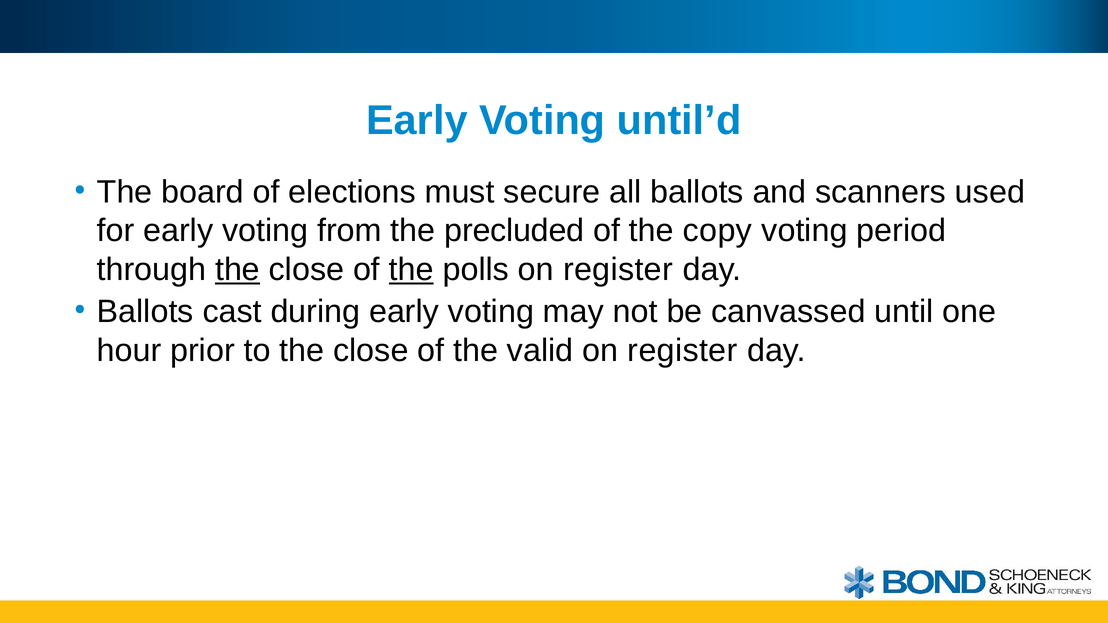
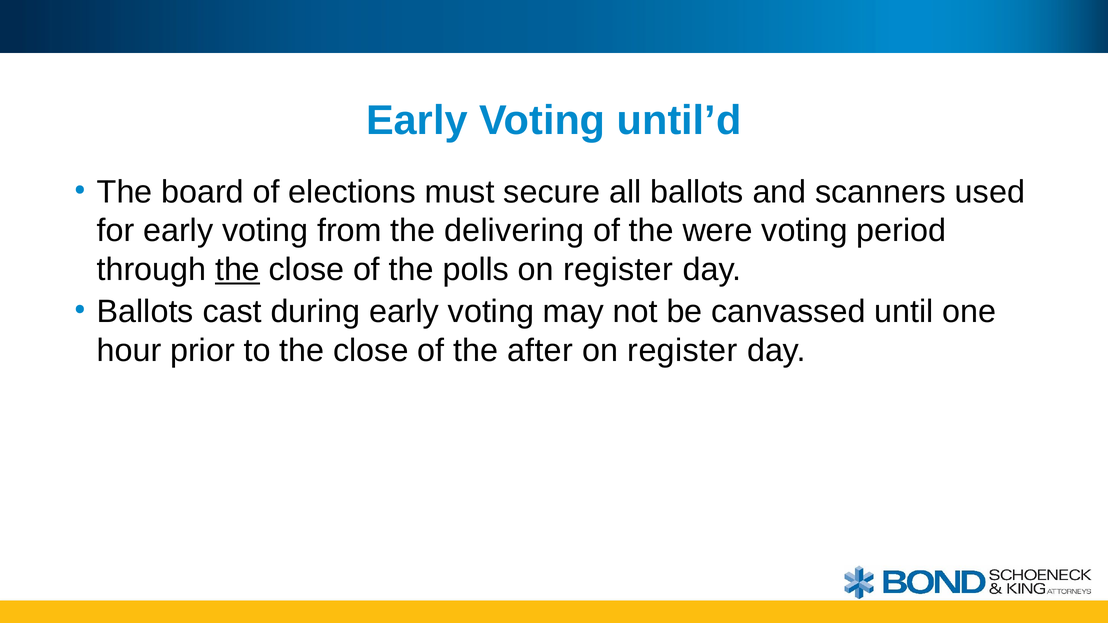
precluded: precluded -> delivering
copy: copy -> were
the at (411, 270) underline: present -> none
valid: valid -> after
